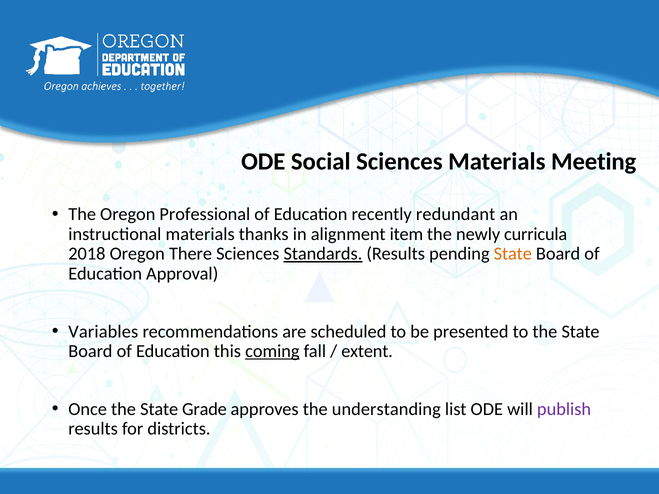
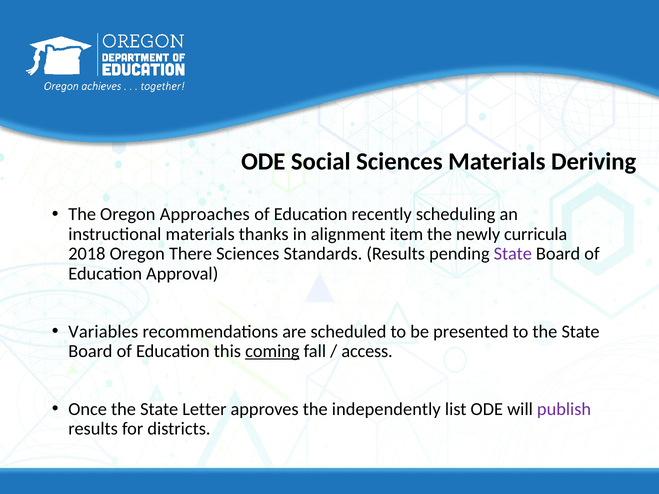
Meeting: Meeting -> Deriving
Professional: Professional -> Approaches
redundant: redundant -> scheduling
Standards underline: present -> none
State at (513, 254) colour: orange -> purple
extent: extent -> access
Grade: Grade -> Letter
understanding: understanding -> independently
